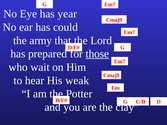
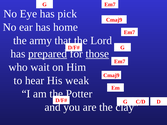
year: year -> pick
could: could -> home
prepared underline: none -> present
